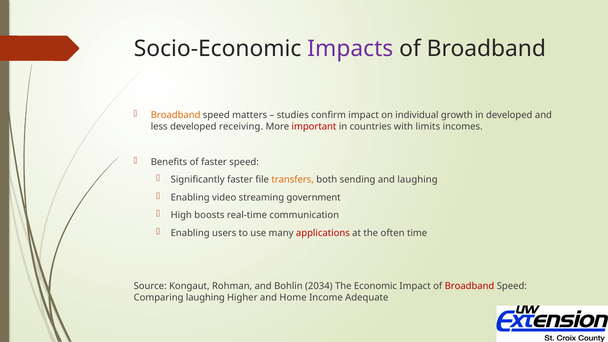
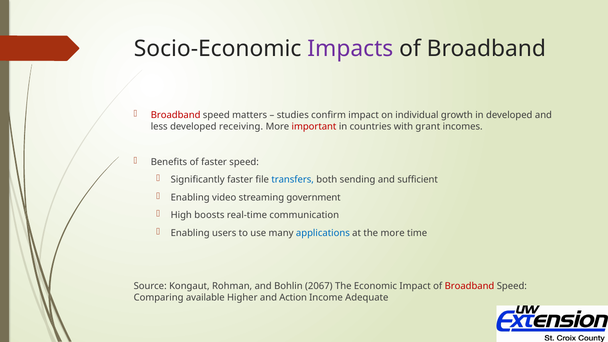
Broadband at (176, 115) colour: orange -> red
limits: limits -> grant
transfers colour: orange -> blue
and laughing: laughing -> sufficient
applications colour: red -> blue
the often: often -> more
2034: 2034 -> 2067
Comparing laughing: laughing -> available
Home: Home -> Action
